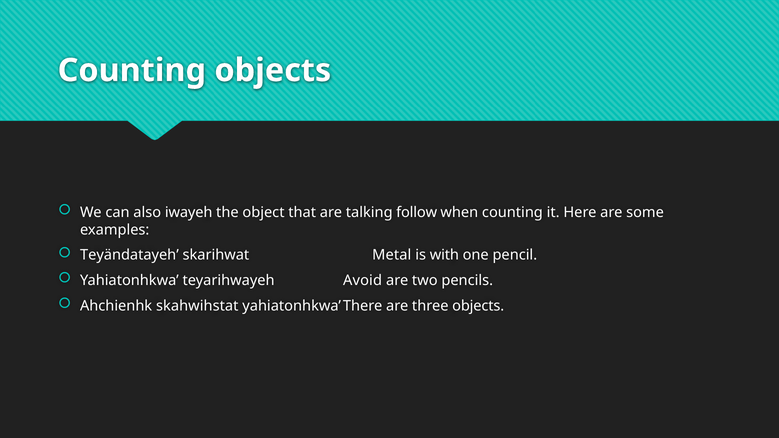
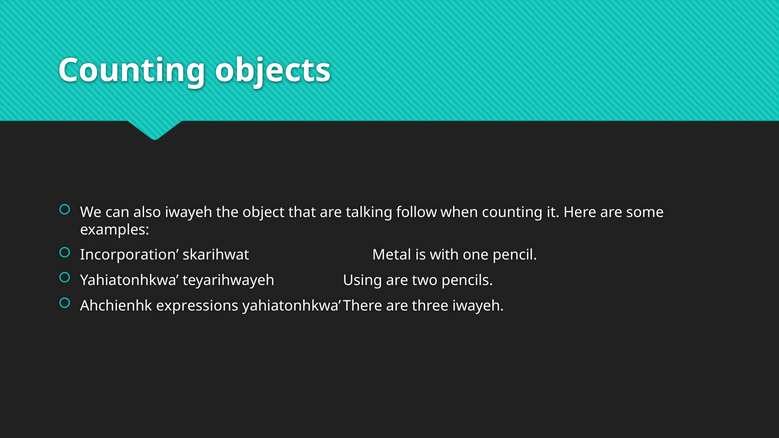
Teyändatayeh: Teyändatayeh -> Incorporation
Avoid: Avoid -> Using
skahwihstat: skahwihstat -> expressions
three objects: objects -> iwayeh
